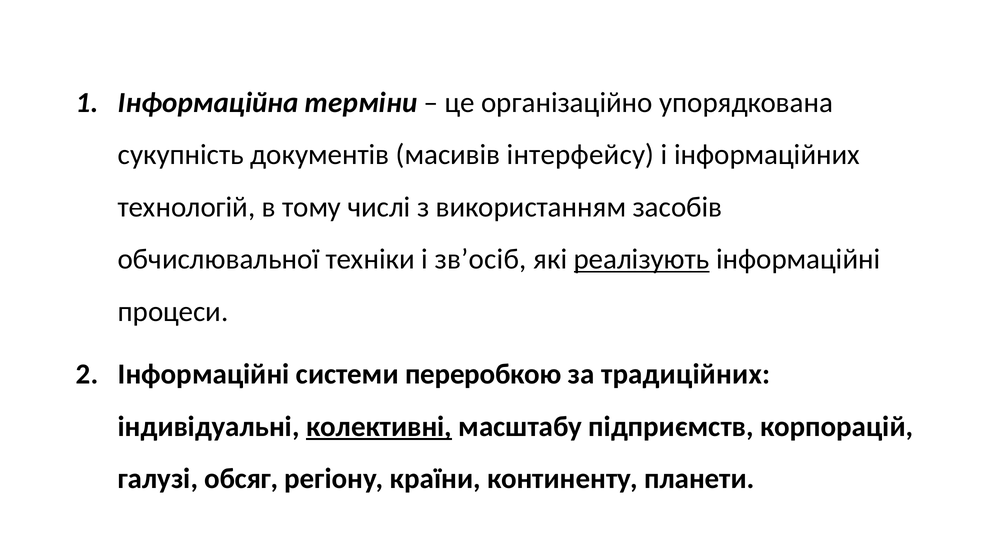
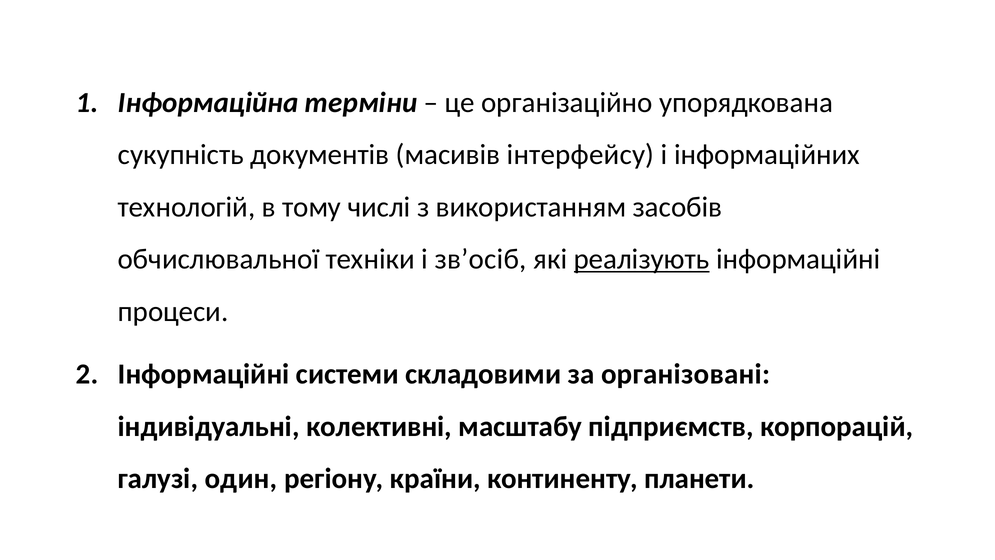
переробкою: переробкою -> складовими
традиційних: традиційних -> організовані
колективні underline: present -> none
обсяг: обсяг -> один
